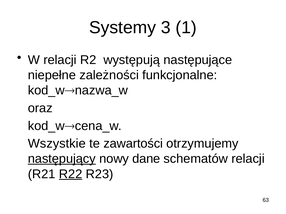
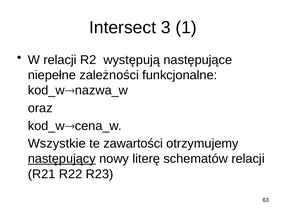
Systemy: Systemy -> Intersect
dane: dane -> literę
R22 underline: present -> none
